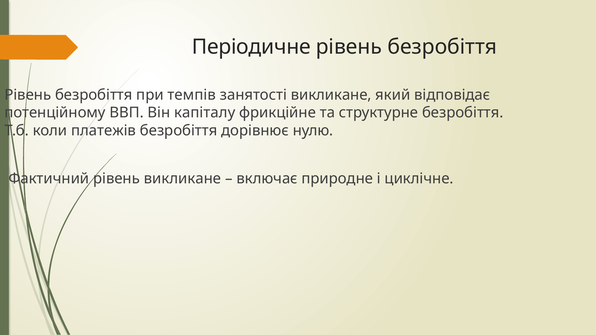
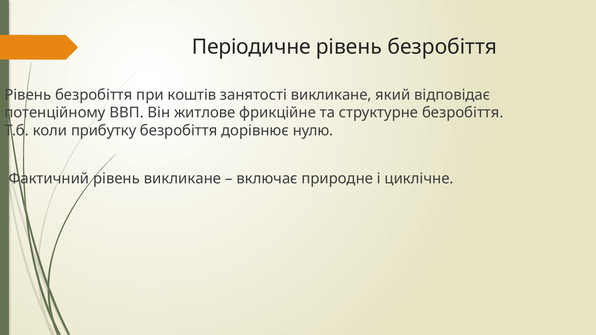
темпів: темпів -> коштів
капіталу: капіталу -> житлове
платежів: платежів -> прибутку
